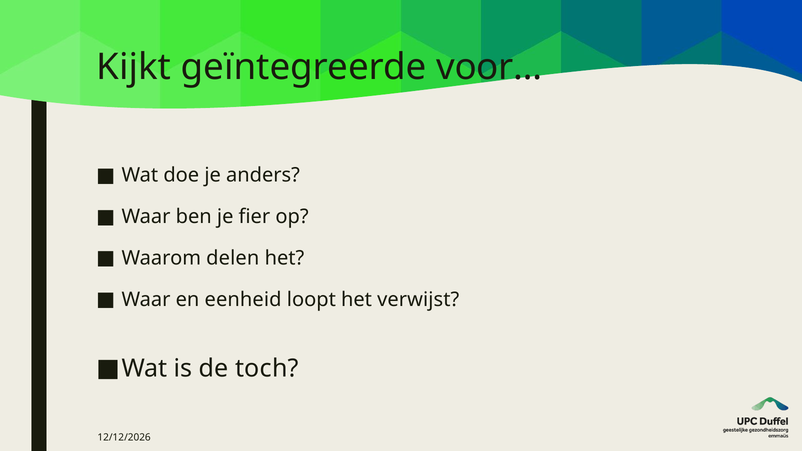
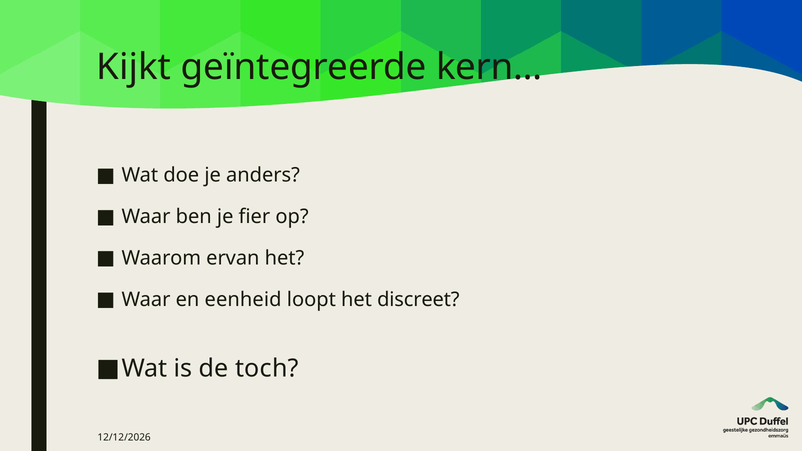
voor…: voor… -> kern…
delen: delen -> ervan
verwijst: verwijst -> discreet
